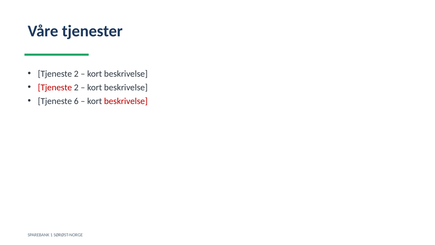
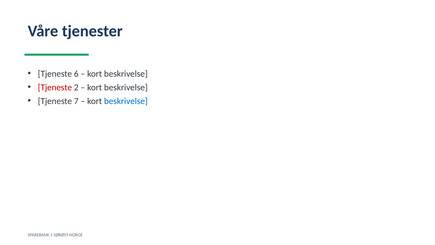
2 at (76, 74): 2 -> 6
6: 6 -> 7
beskrivelse at (126, 101) colour: red -> blue
